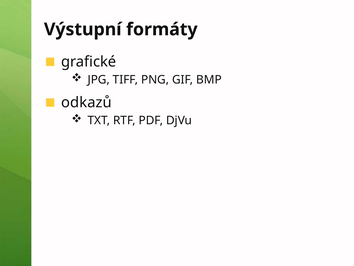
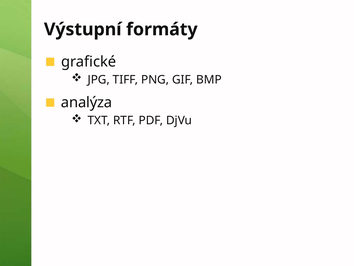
odkazů: odkazů -> analýza
